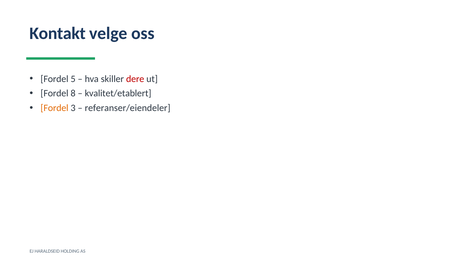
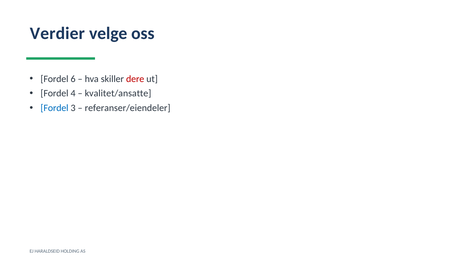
Kontakt: Kontakt -> Verdier
5: 5 -> 6
8: 8 -> 4
kvalitet/etablert: kvalitet/etablert -> kvalitet/ansatte
Fordel at (55, 108) colour: orange -> blue
